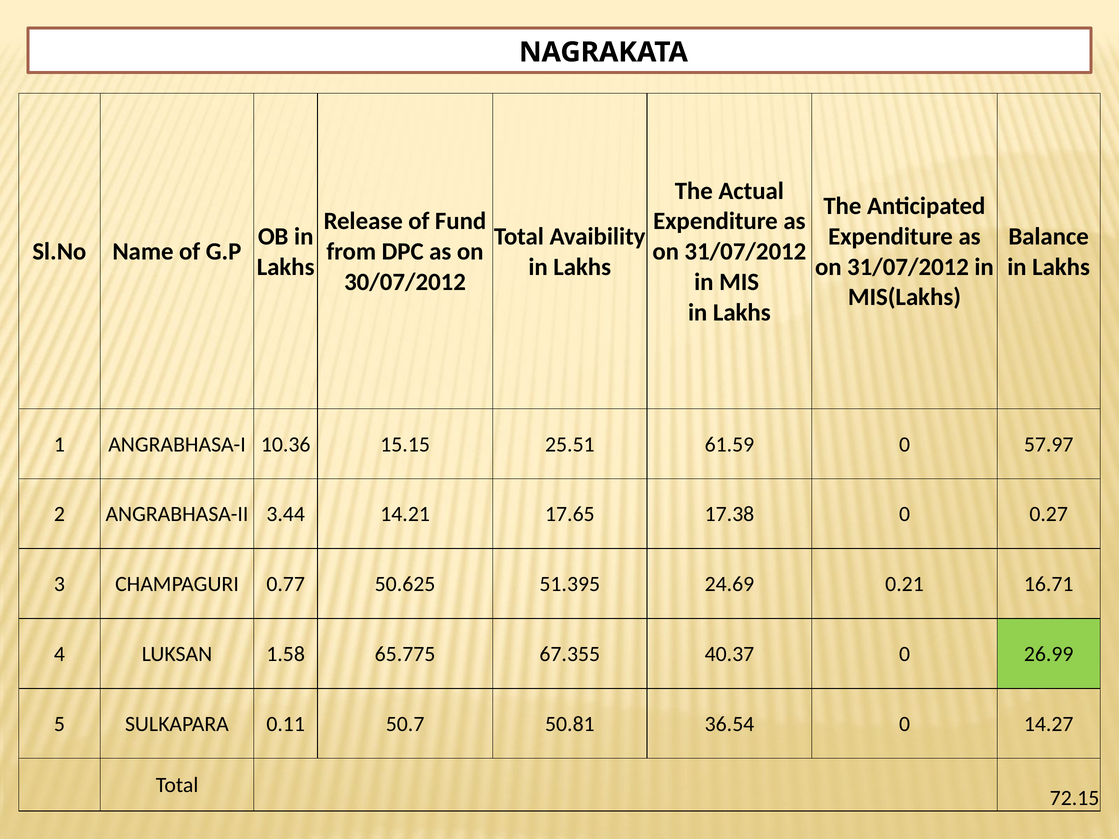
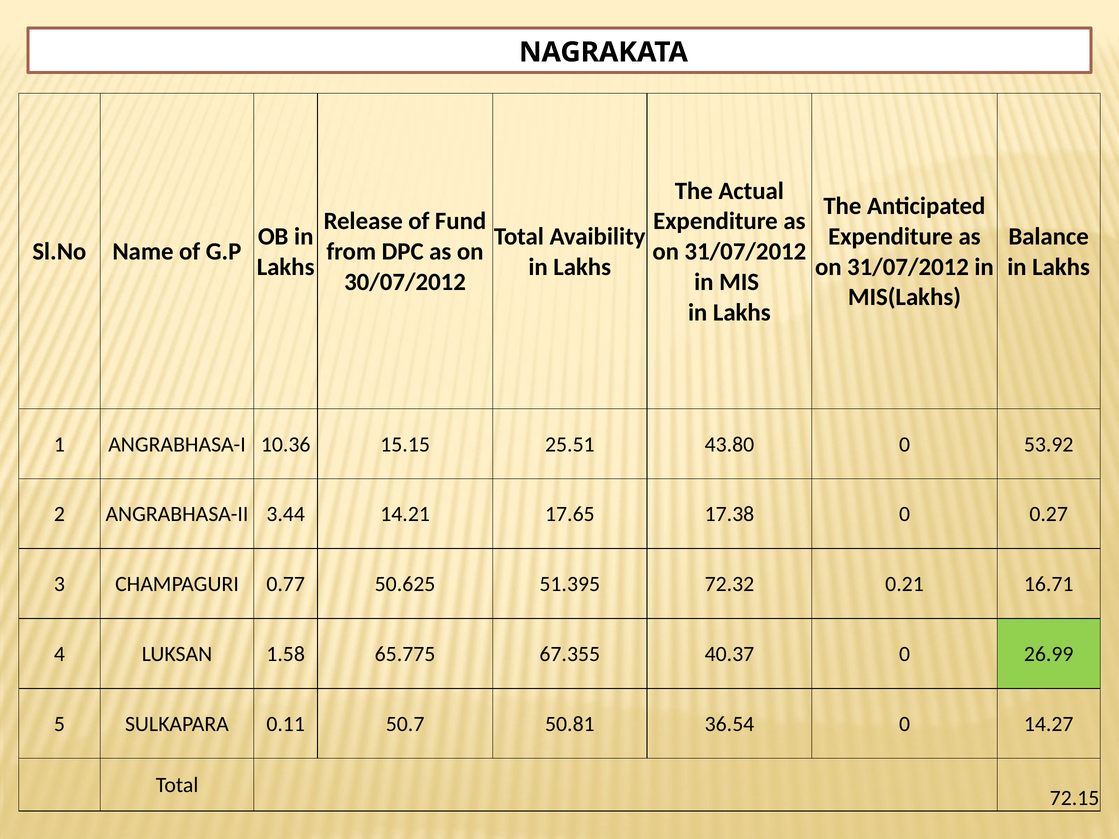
61.59: 61.59 -> 43.80
57.97: 57.97 -> 53.92
24.69: 24.69 -> 72.32
